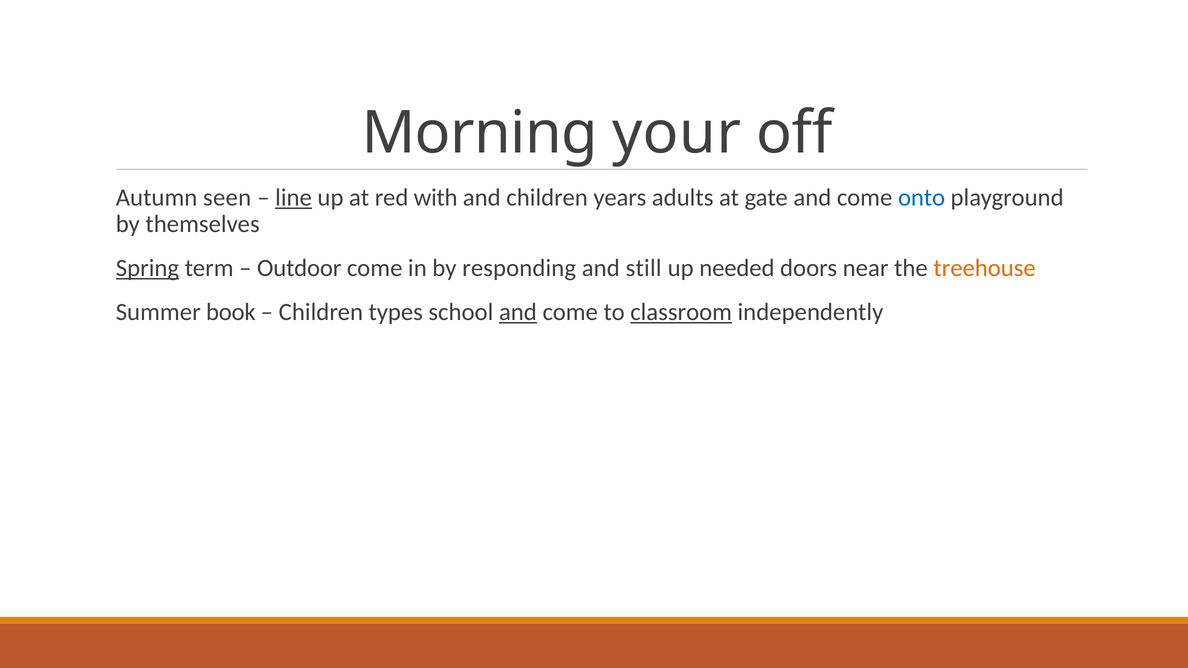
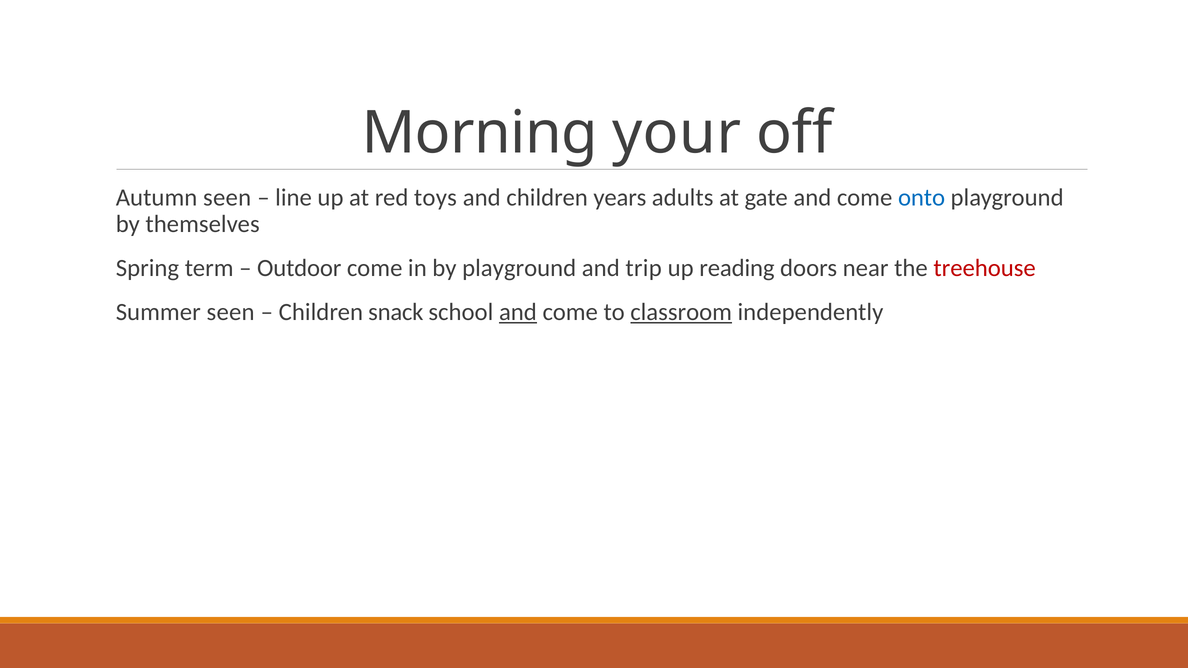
line underline: present -> none
with: with -> toys
Spring underline: present -> none
by responding: responding -> playground
still: still -> trip
needed: needed -> reading
treehouse colour: orange -> red
Summer book: book -> seen
types: types -> snack
